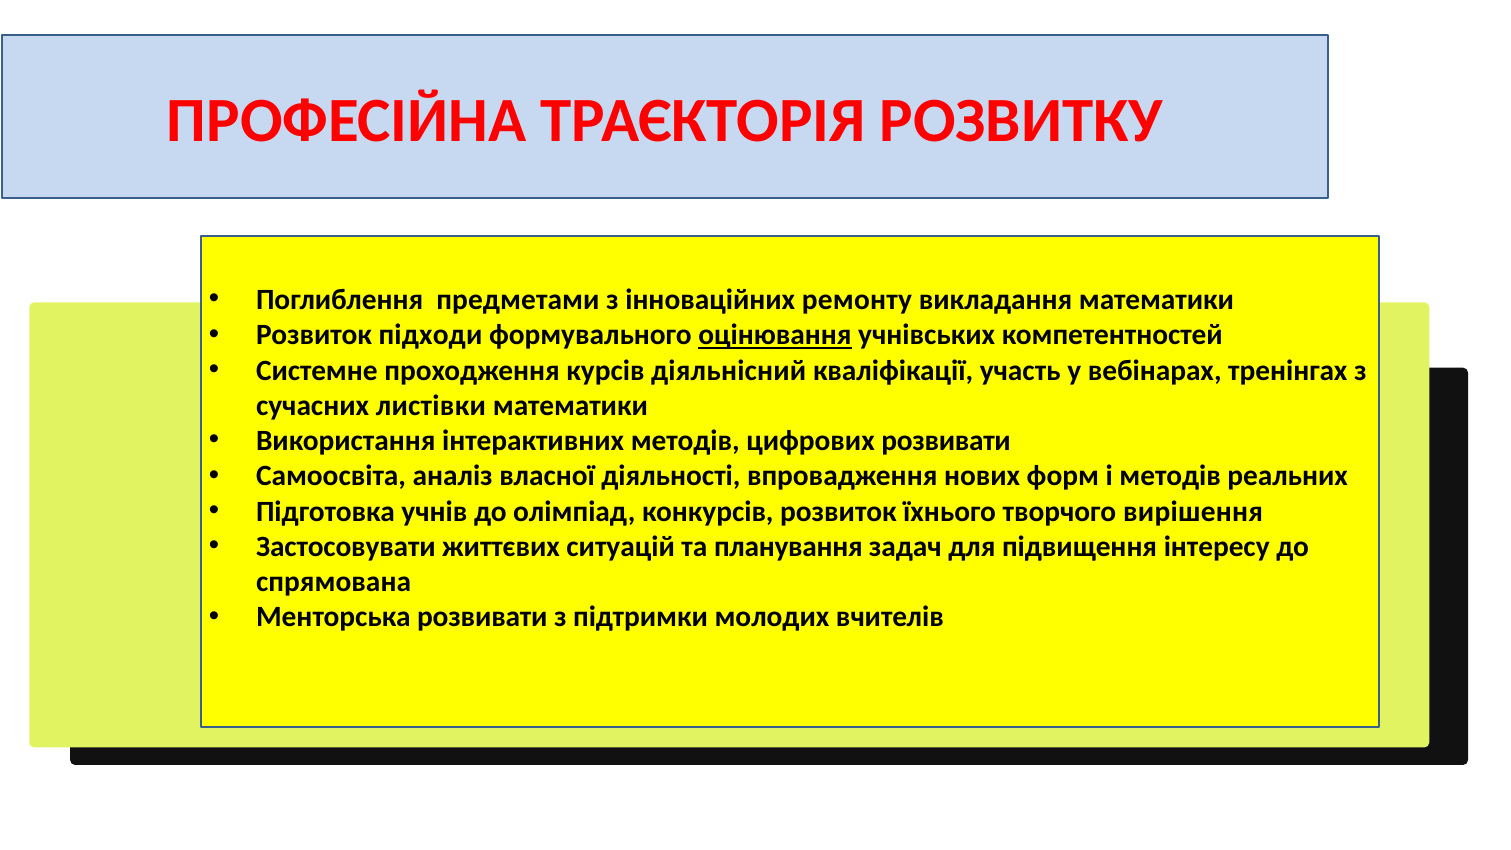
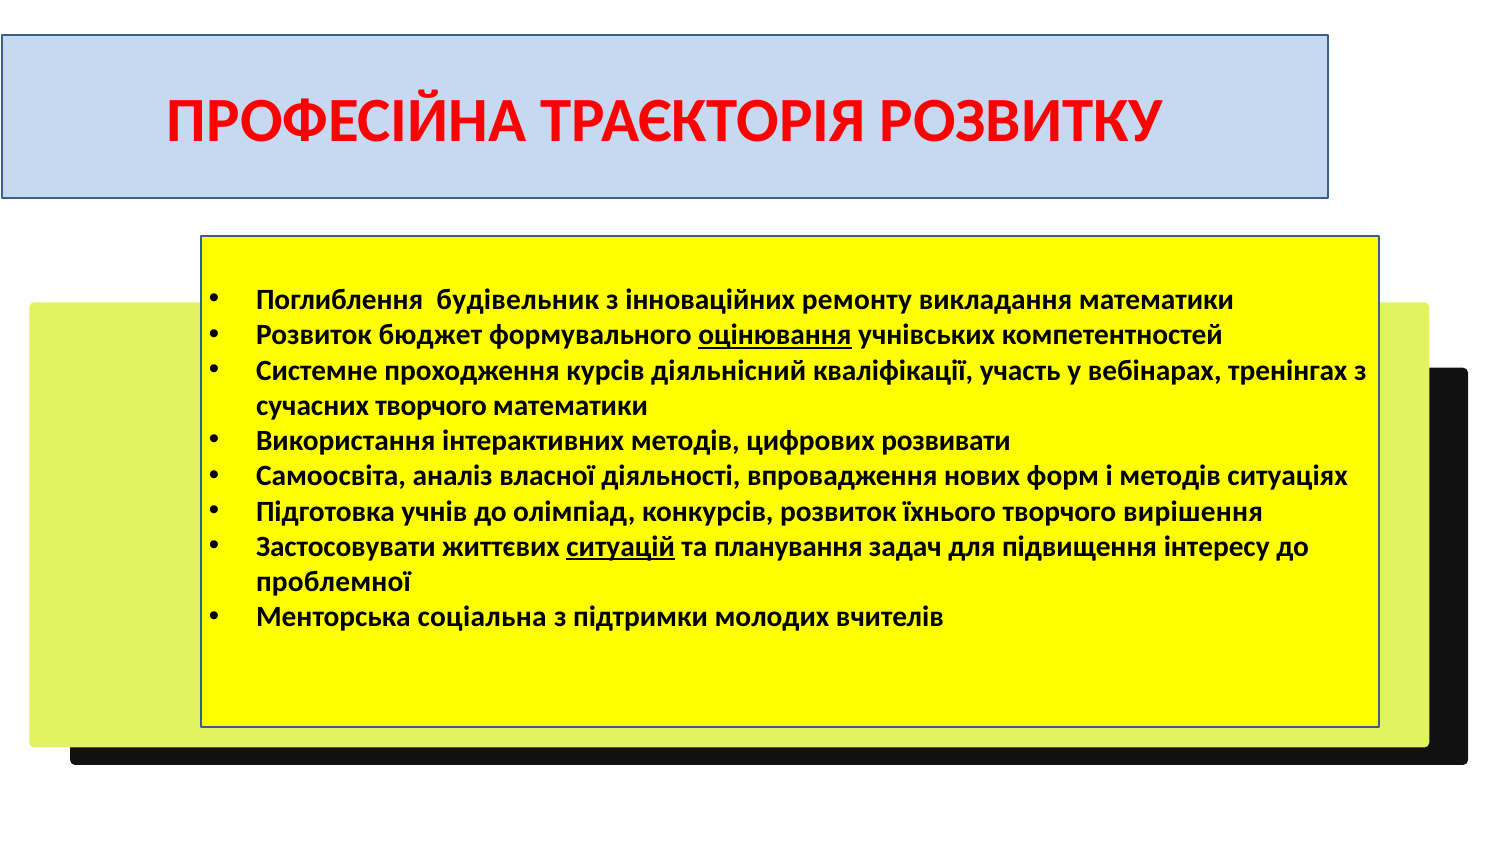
предметами: предметами -> будівельник
підходи: підходи -> бюджет
сучасних листівки: листівки -> творчого
реальних: реальних -> ситуаціях
ситуацій underline: none -> present
спрямована: спрямована -> проблемної
Менторська розвивати: розвивати -> соціальна
